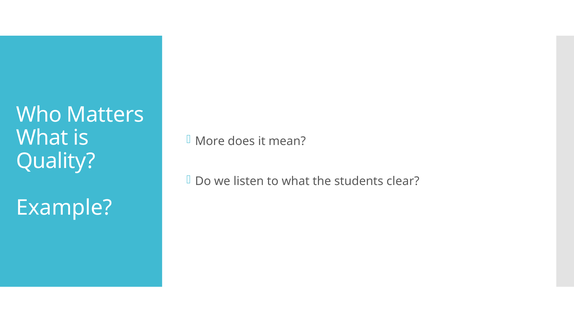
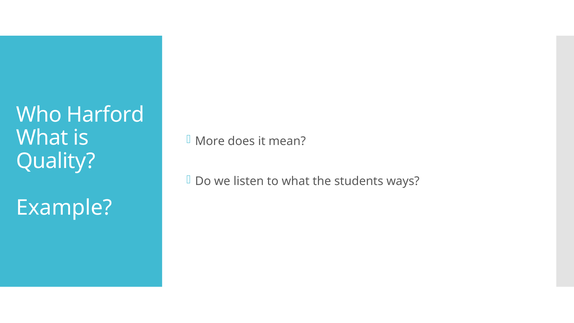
Matters: Matters -> Harford
clear: clear -> ways
